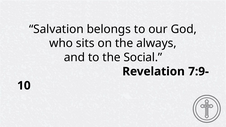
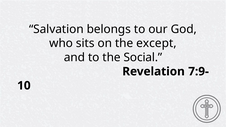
always: always -> except
